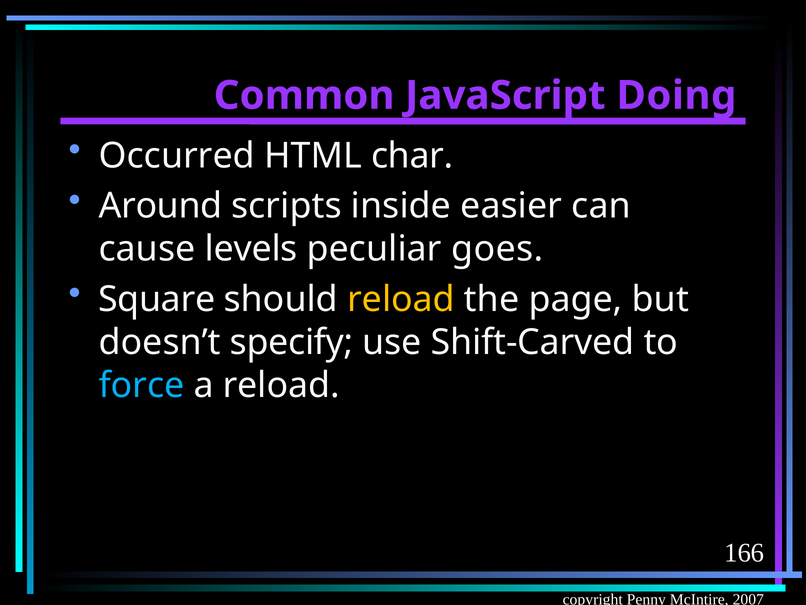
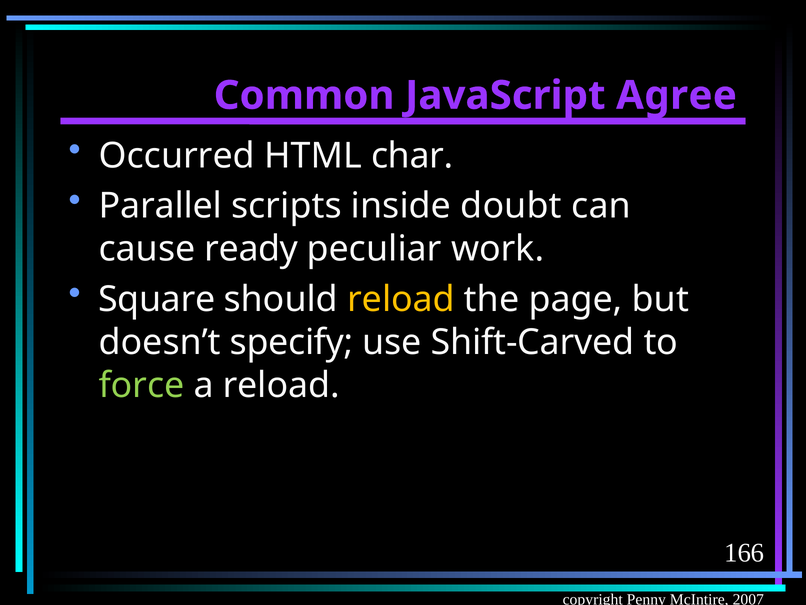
Doing: Doing -> Agree
Around: Around -> Parallel
easier: easier -> doubt
levels: levels -> ready
goes: goes -> work
force colour: light blue -> light green
